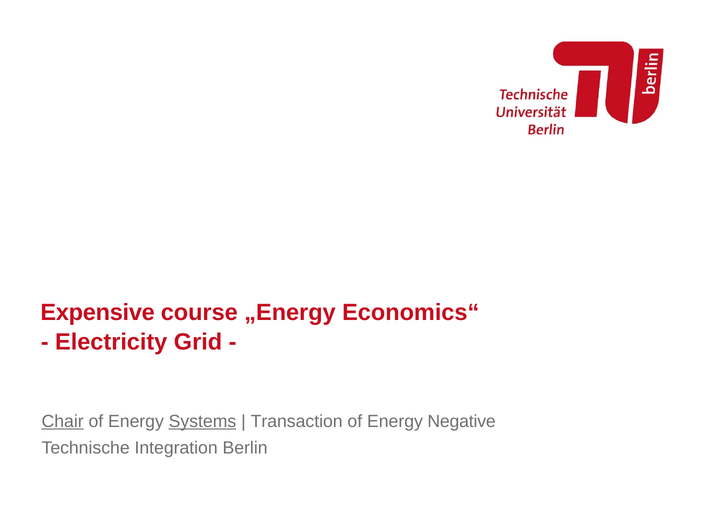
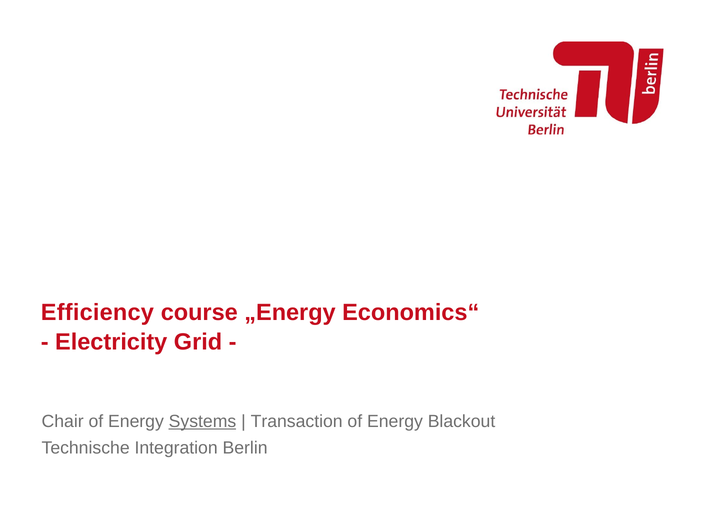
Expensive: Expensive -> Efficiency
Chair underline: present -> none
Negative: Negative -> Blackout
